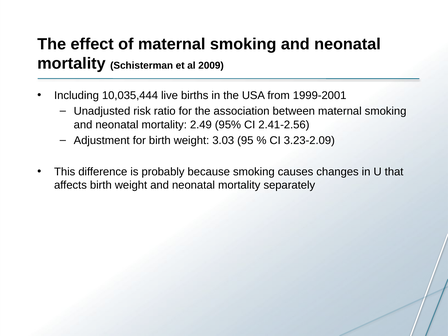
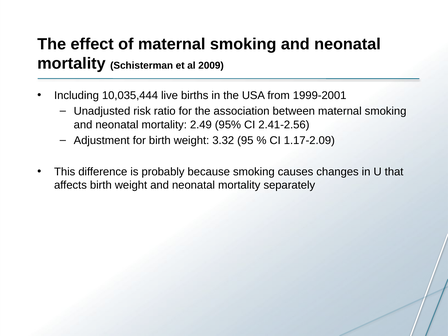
3.03: 3.03 -> 3.32
3.23-2.09: 3.23-2.09 -> 1.17-2.09
